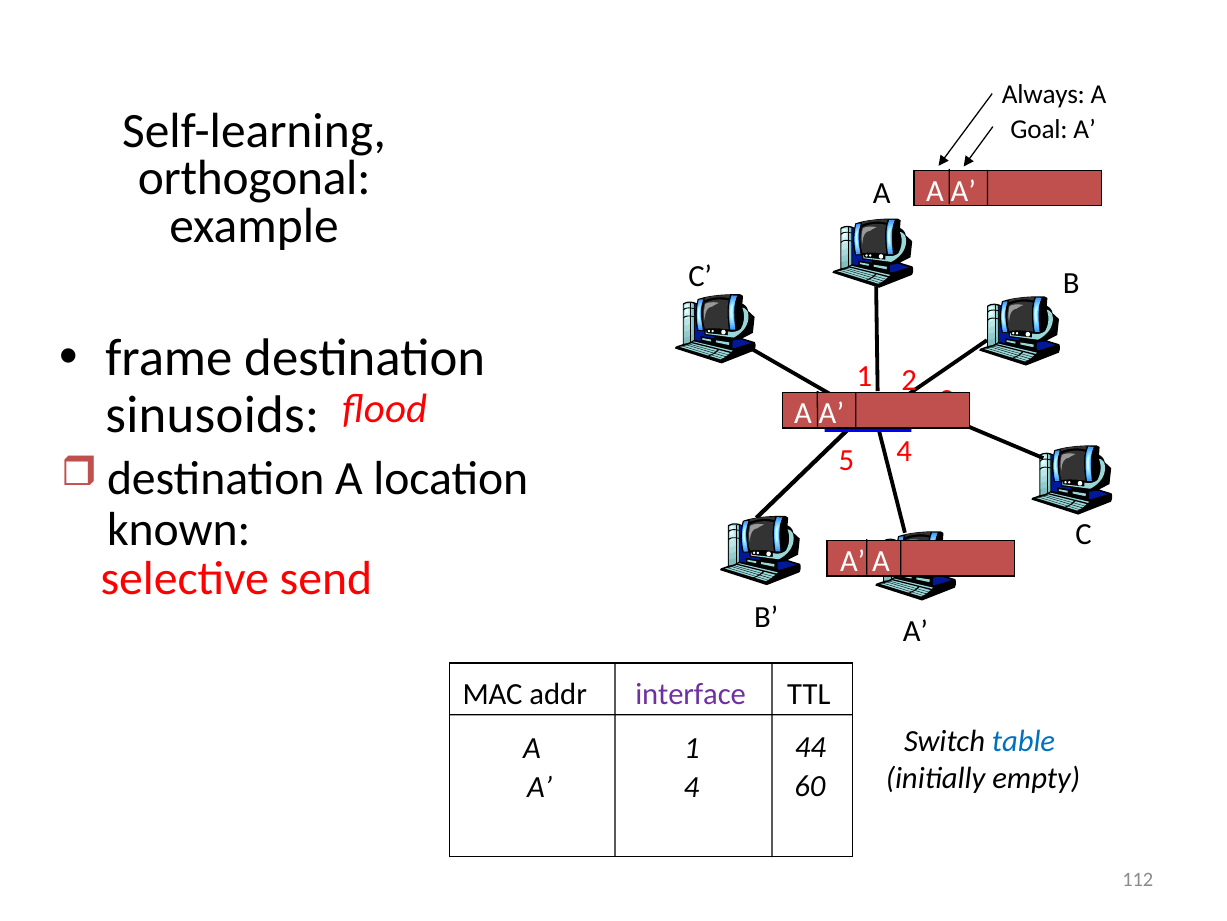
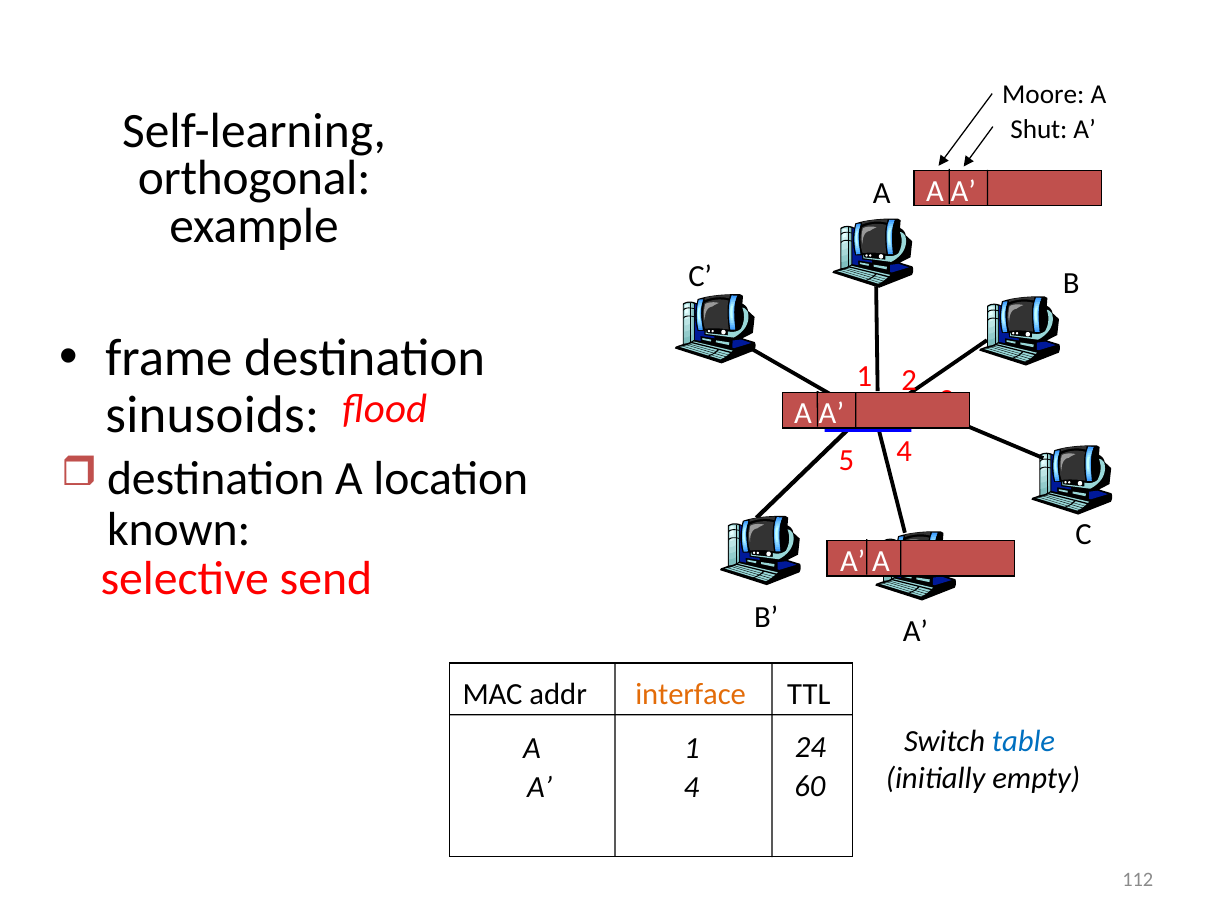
Always: Always -> Moore
Goal: Goal -> Shut
interface colour: purple -> orange
44: 44 -> 24
